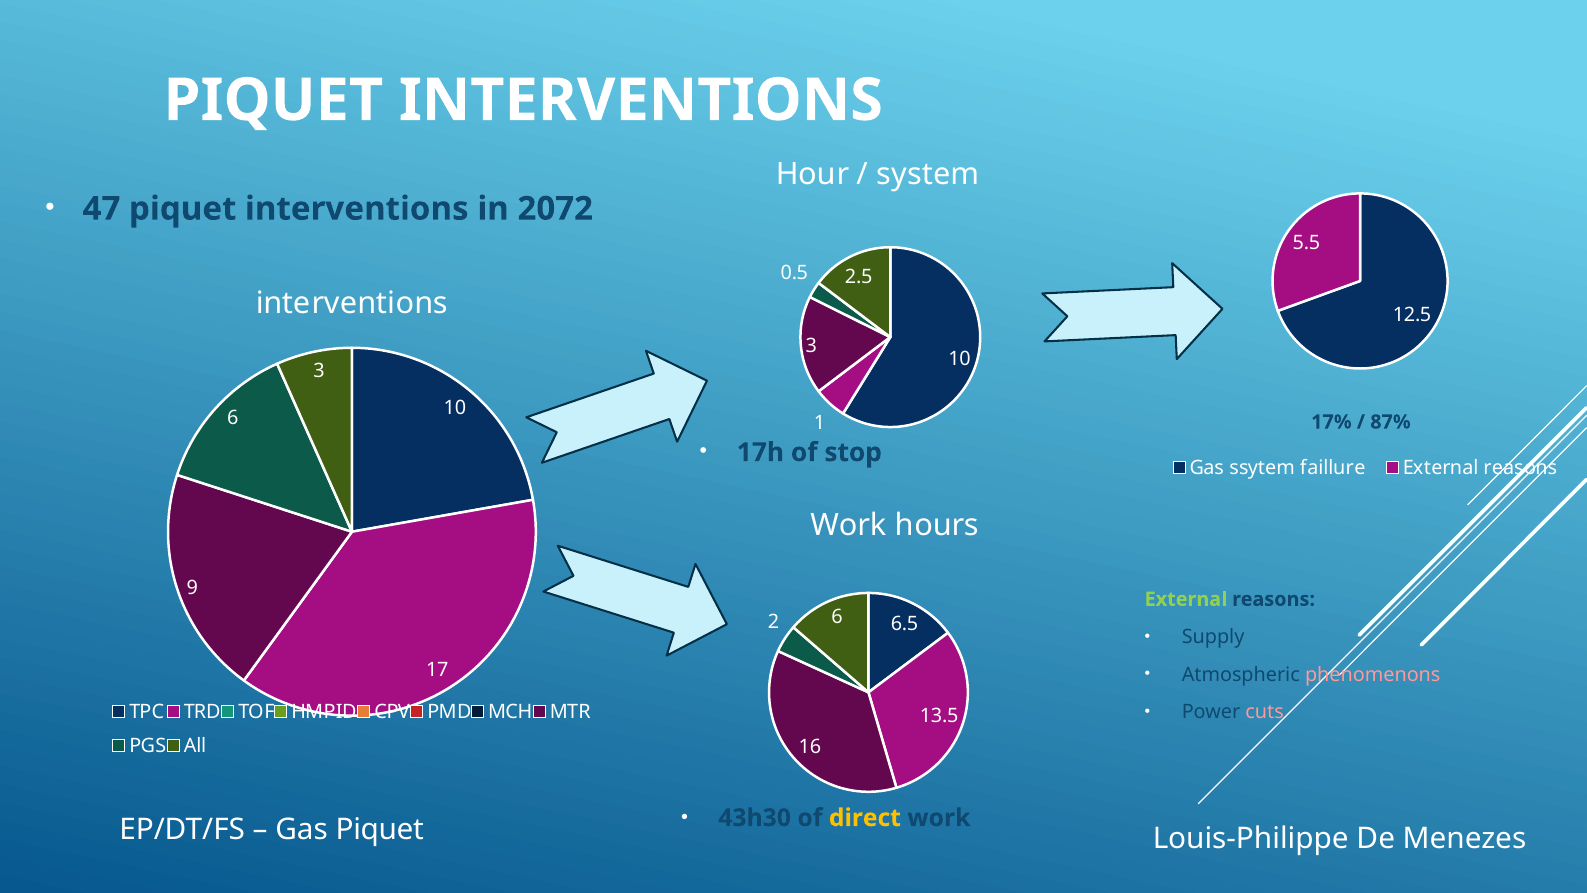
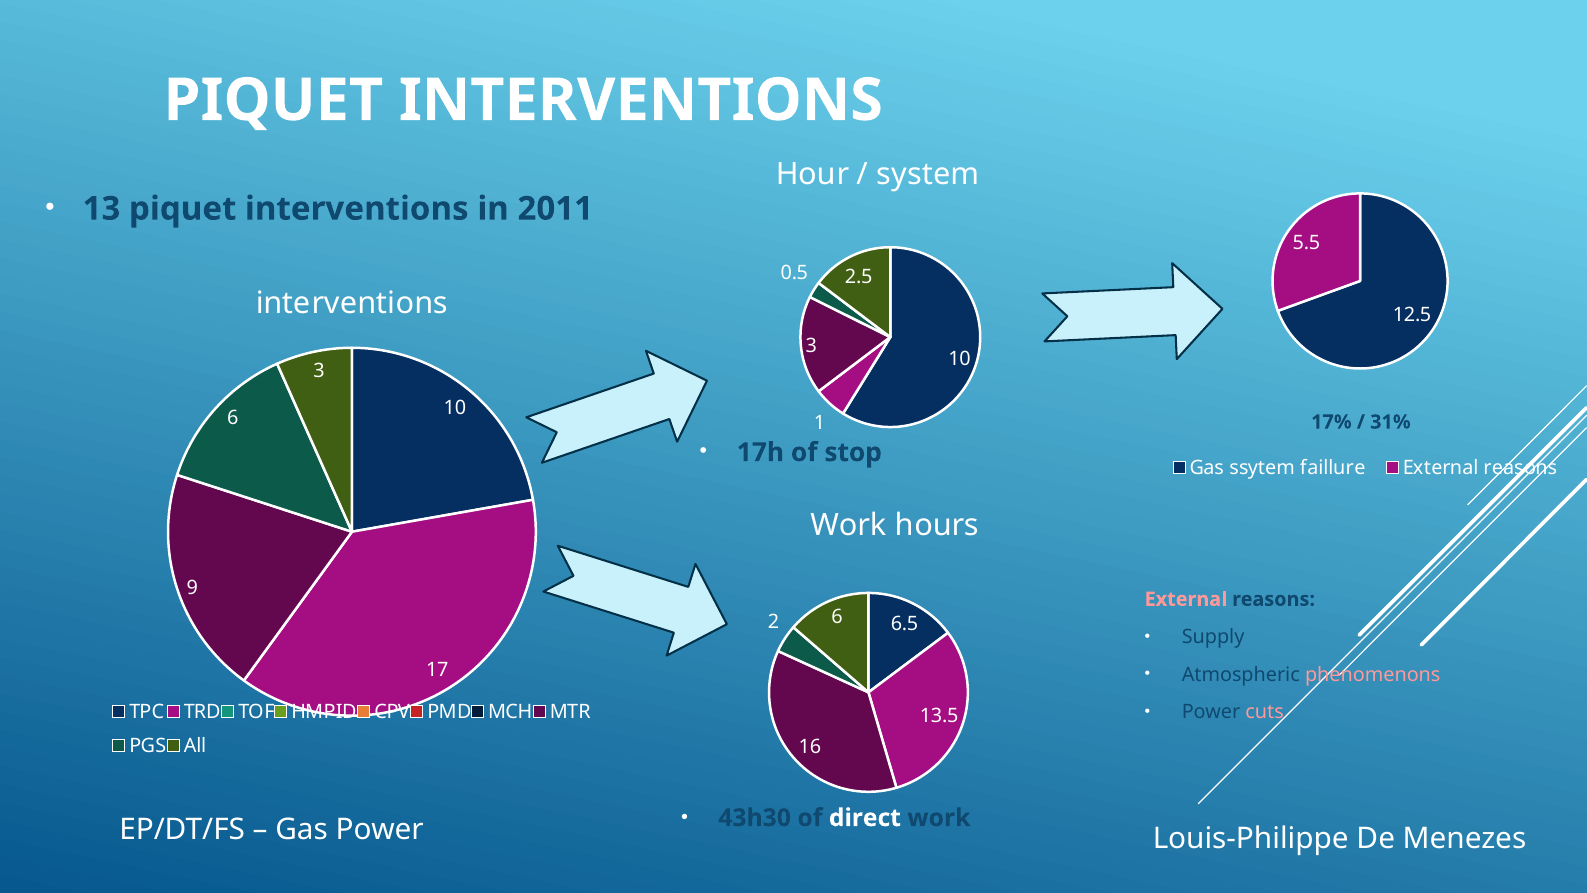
47: 47 -> 13
2072: 2072 -> 2011
87%: 87% -> 31%
External at (1186, 599) colour: light green -> pink
direct colour: yellow -> white
Gas Piquet: Piquet -> Power
